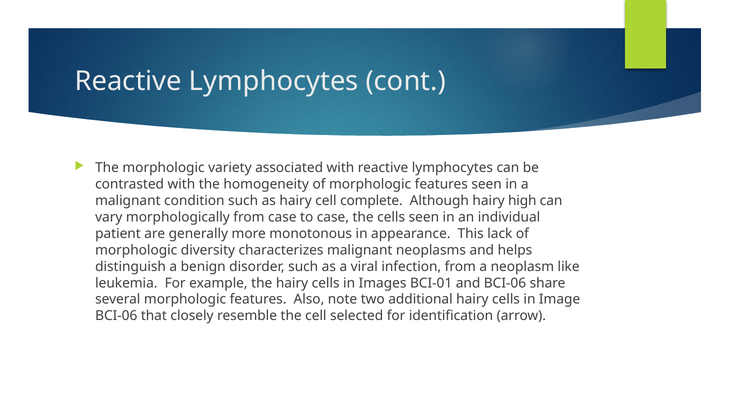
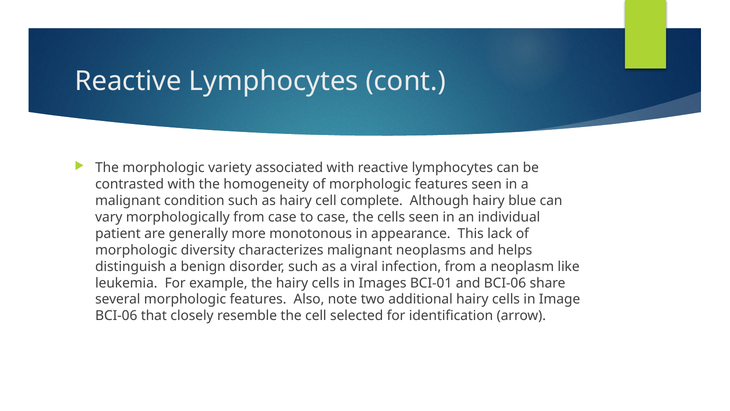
high: high -> blue
